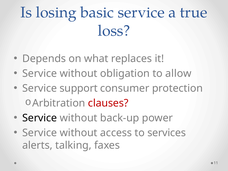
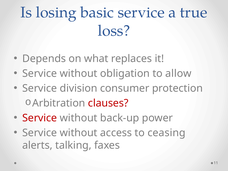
support: support -> division
Service at (40, 118) colour: black -> red
services: services -> ceasing
